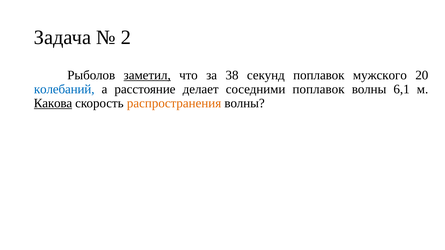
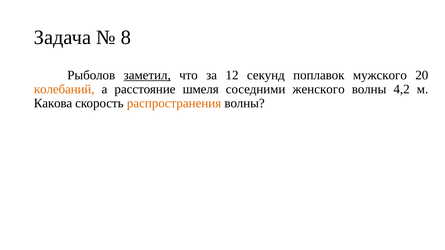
2: 2 -> 8
38: 38 -> 12
колебаний colour: blue -> orange
делает: делает -> шмеля
соседними поплавок: поплавок -> женского
6,1: 6,1 -> 4,2
Какова underline: present -> none
